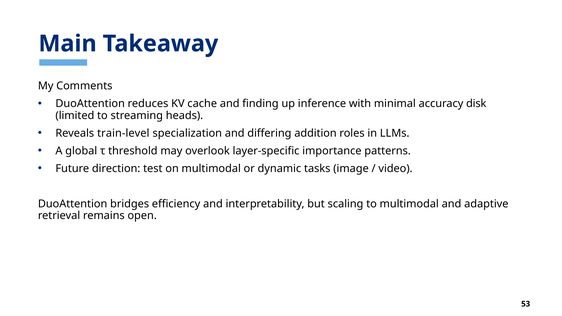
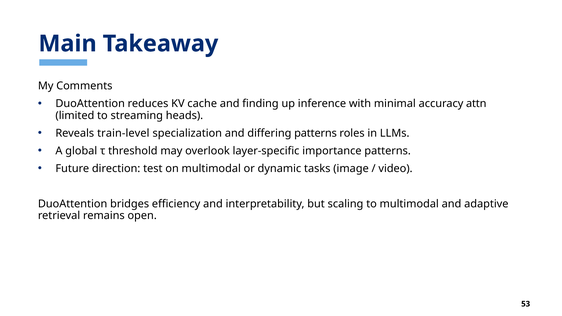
disk: disk -> attn
differing addition: addition -> patterns
